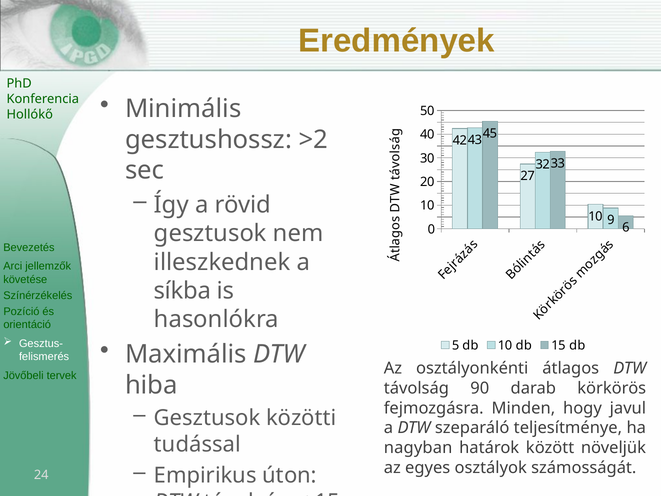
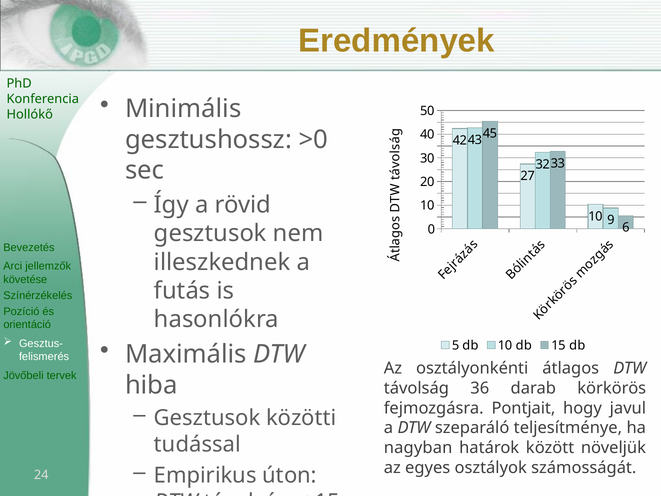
>2: >2 -> >0
síkba: síkba -> futás
90: 90 -> 36
Minden: Minden -> Pontjait
